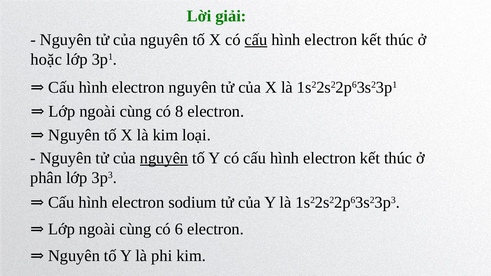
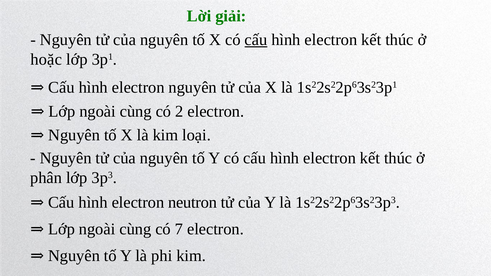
8: 8 -> 2
nguyên at (164, 158) underline: present -> none
sodium: sodium -> neutron
6: 6 -> 7
